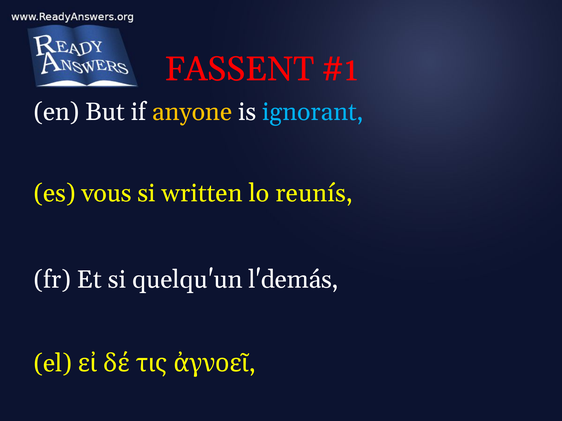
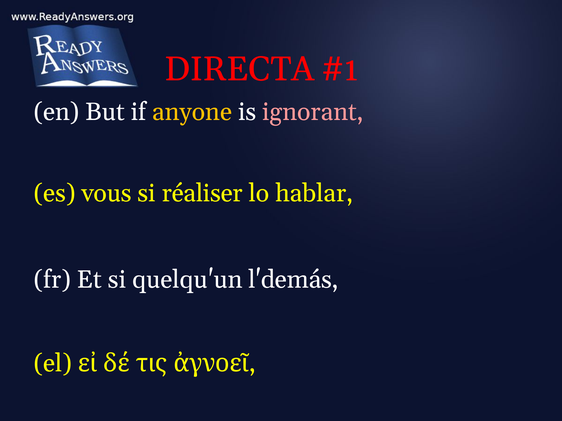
FASSENT: FASSENT -> DIRECTA
ignorant colour: light blue -> pink
written: written -> réaliser
reunís: reunís -> hablar
